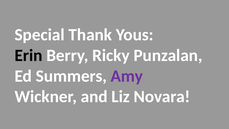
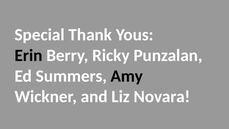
Amy colour: purple -> black
